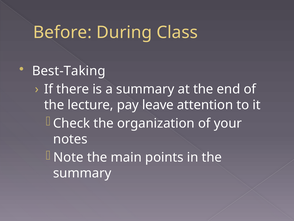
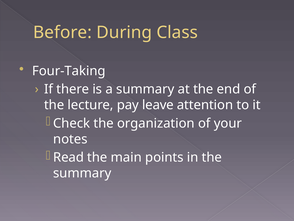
Best-Taking: Best-Taking -> Four-Taking
Note: Note -> Read
